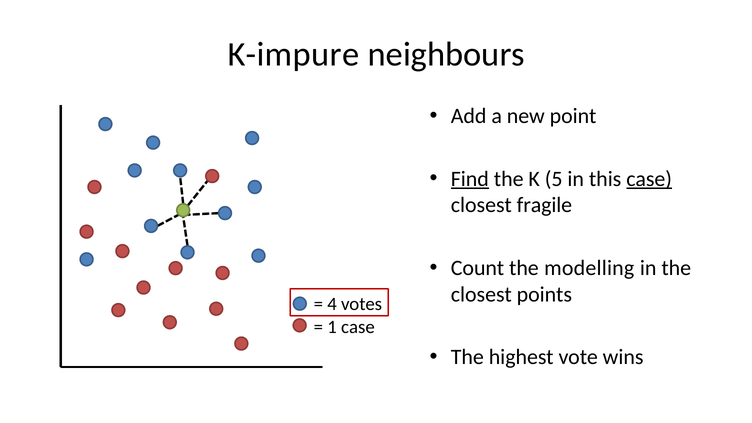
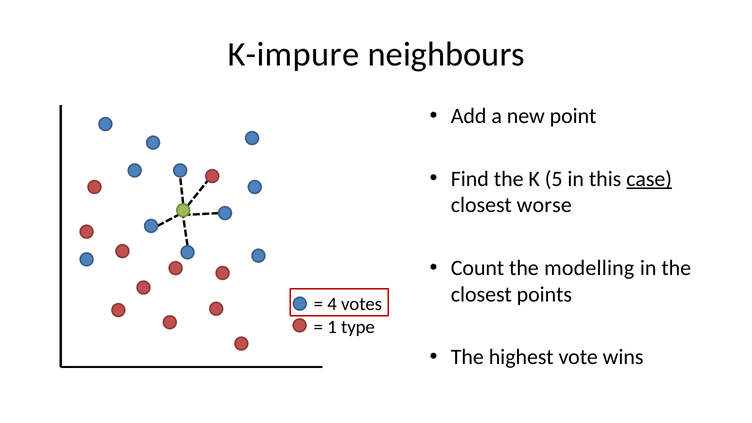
Find underline: present -> none
fragile: fragile -> worse
1 case: case -> type
